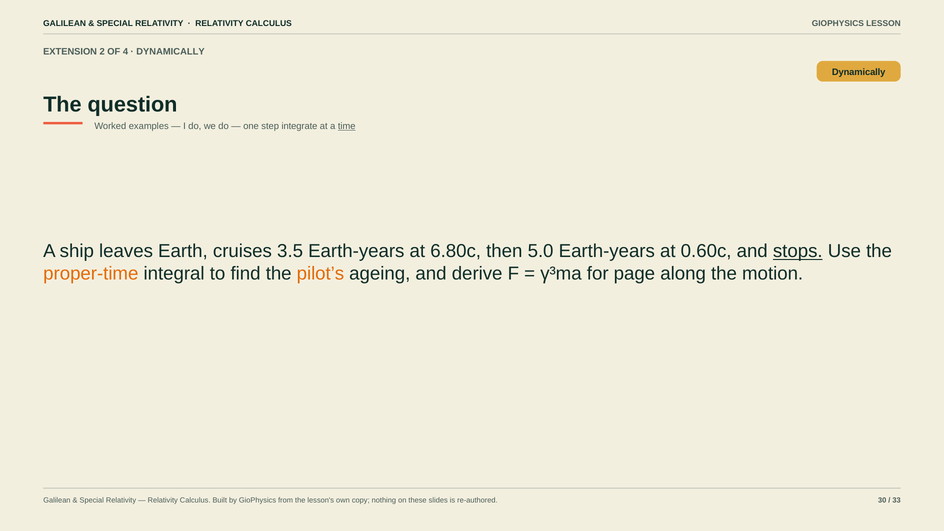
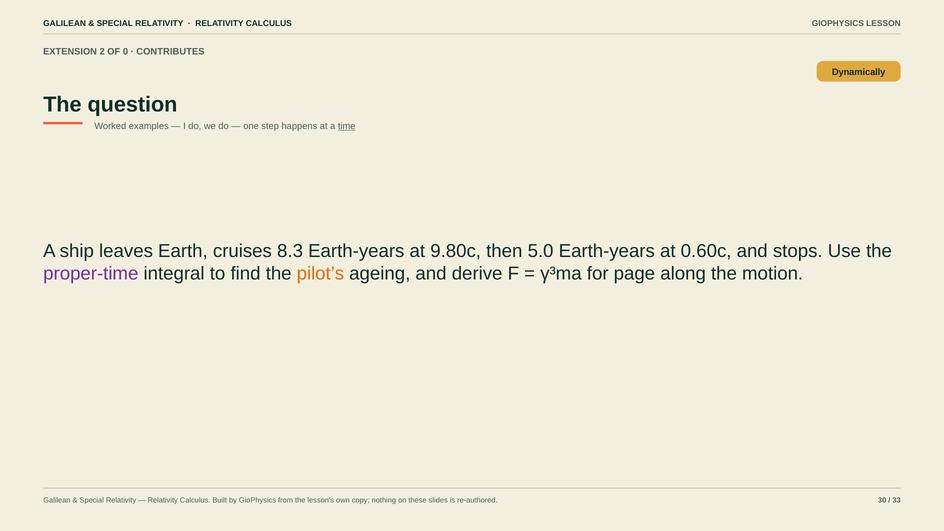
4: 4 -> 0
DYNAMICALLY at (170, 51): DYNAMICALLY -> CONTRIBUTES
integrate: integrate -> happens
3.5: 3.5 -> 8.3
6.80c: 6.80c -> 9.80c
stops underline: present -> none
proper-time colour: orange -> purple
